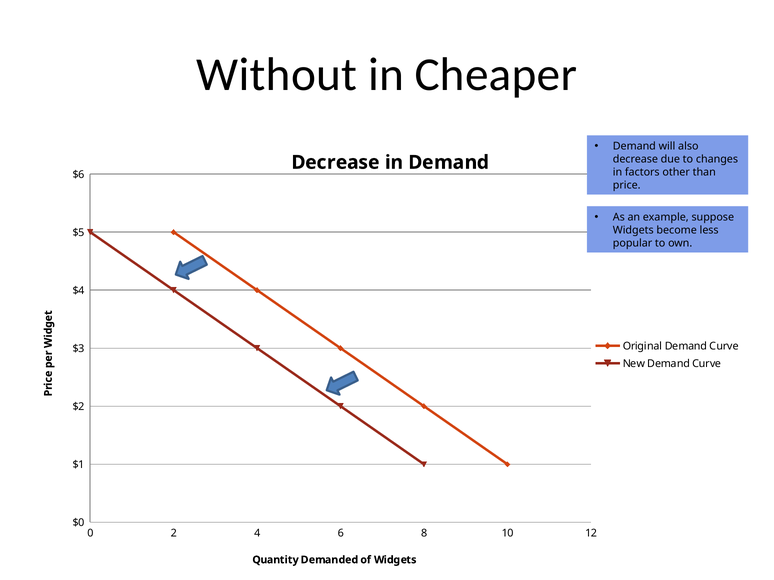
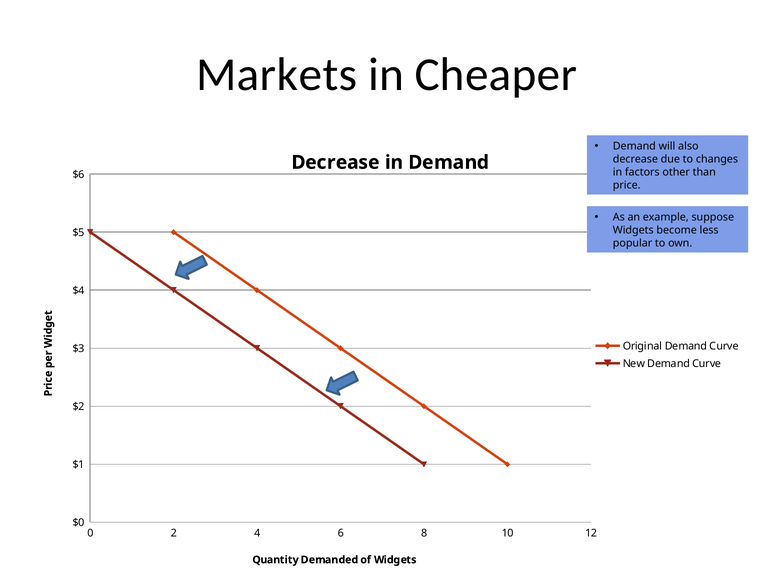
Without: Without -> Markets
